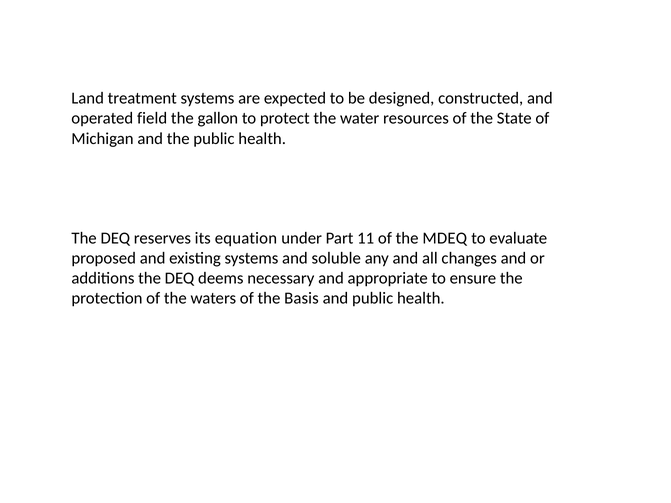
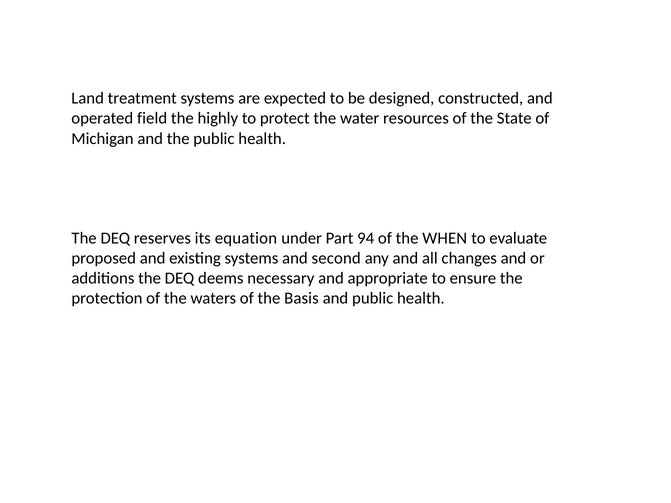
gallon: gallon -> highly
11: 11 -> 94
MDEQ: MDEQ -> WHEN
soluble: soluble -> second
